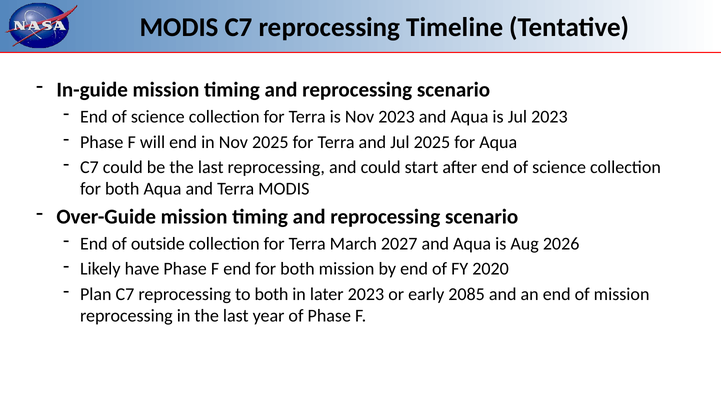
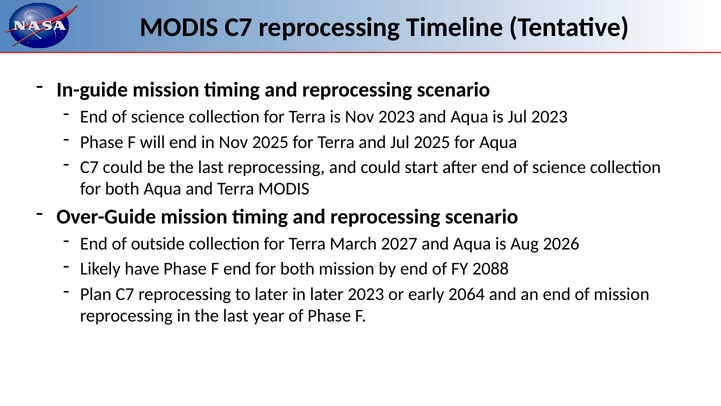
2020: 2020 -> 2088
to both: both -> later
2085: 2085 -> 2064
